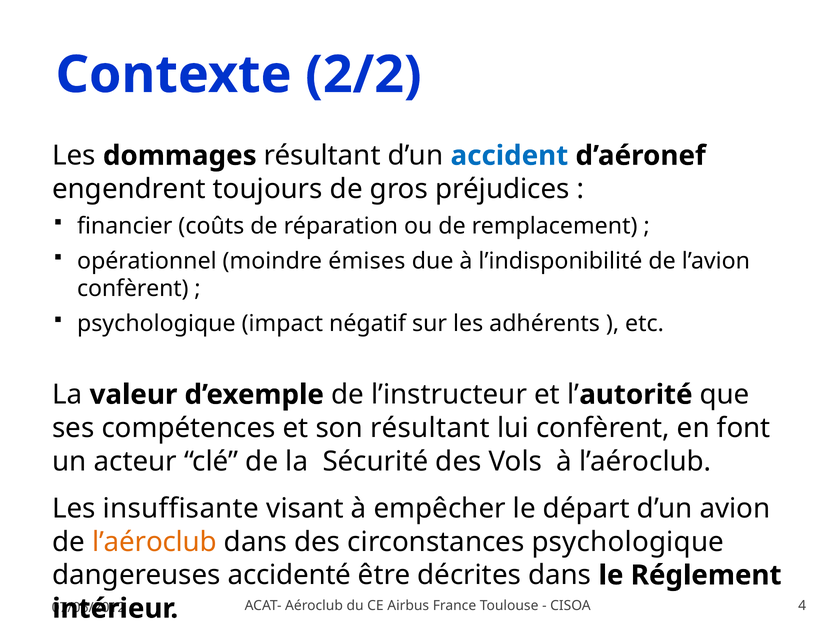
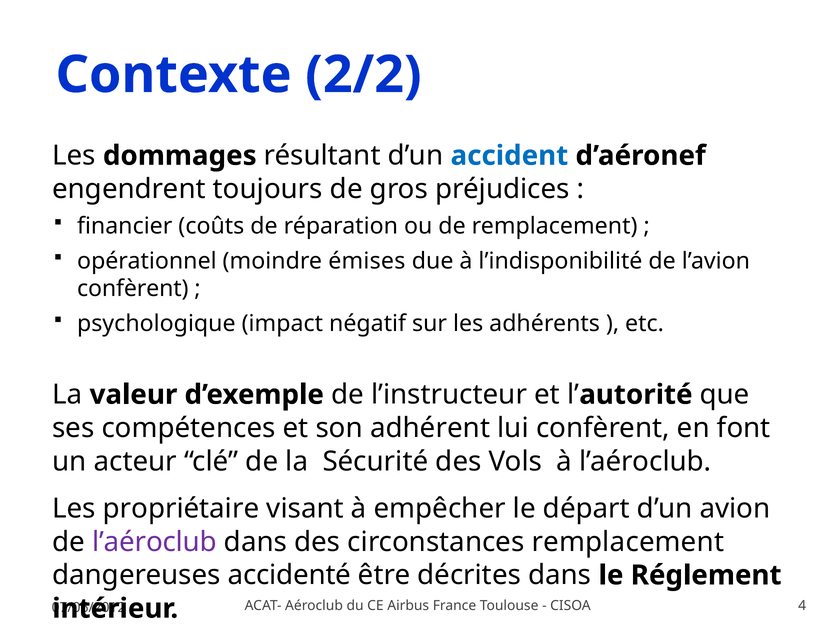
son résultant: résultant -> adhérent
insuffisante: insuffisante -> propriétaire
l’aéroclub at (155, 542) colour: orange -> purple
circonstances psychologique: psychologique -> remplacement
